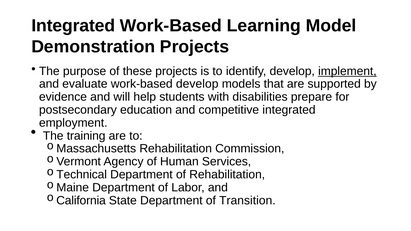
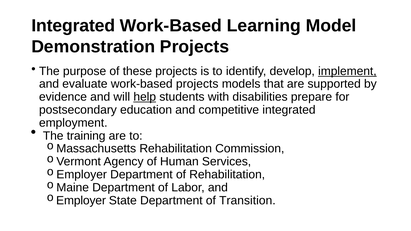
work-based develop: develop -> projects
help underline: none -> present
Technical at (82, 175): Technical -> Employer
California at (81, 201): California -> Employer
